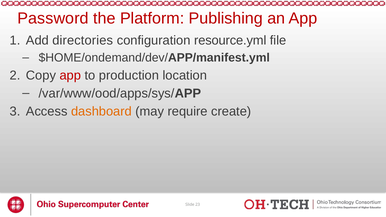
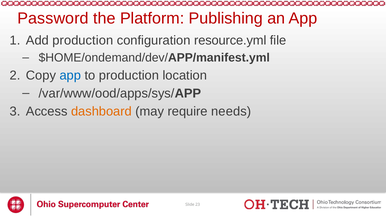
Add directories: directories -> production
app at (70, 75) colour: red -> blue
create: create -> needs
